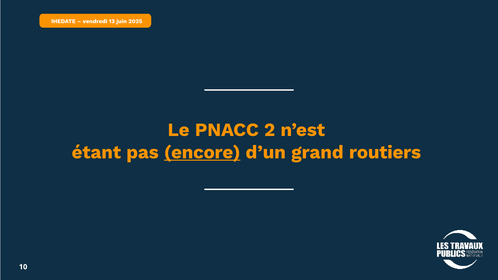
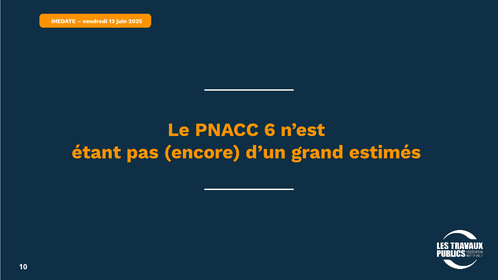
2: 2 -> 6
encore underline: present -> none
routiers: routiers -> estimés
